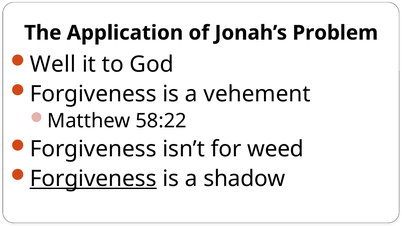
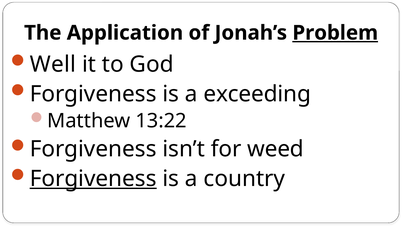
Problem underline: none -> present
vehement: vehement -> exceeding
58:22: 58:22 -> 13:22
shadow: shadow -> country
